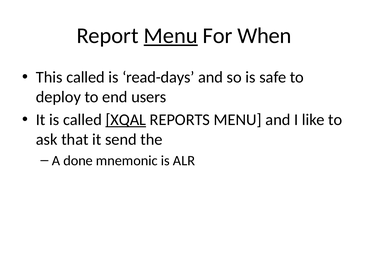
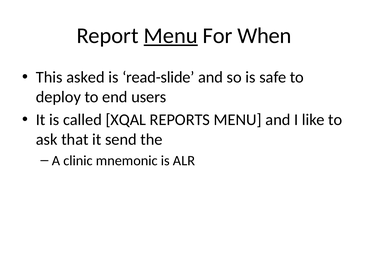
This called: called -> asked
read-days: read-days -> read-slide
XQAL underline: present -> none
done: done -> clinic
